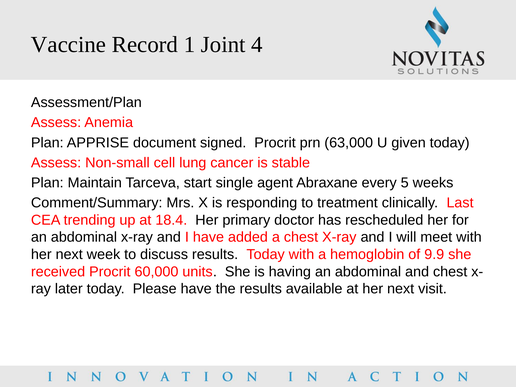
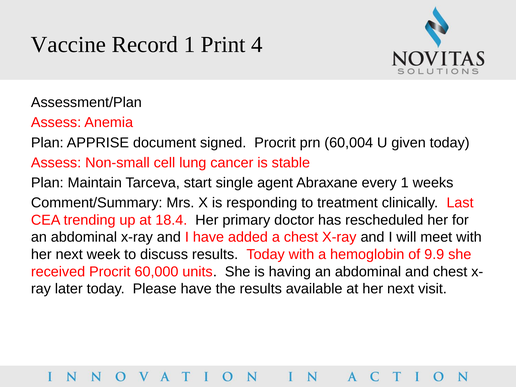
Joint: Joint -> Print
63,000: 63,000 -> 60,004
every 5: 5 -> 1
